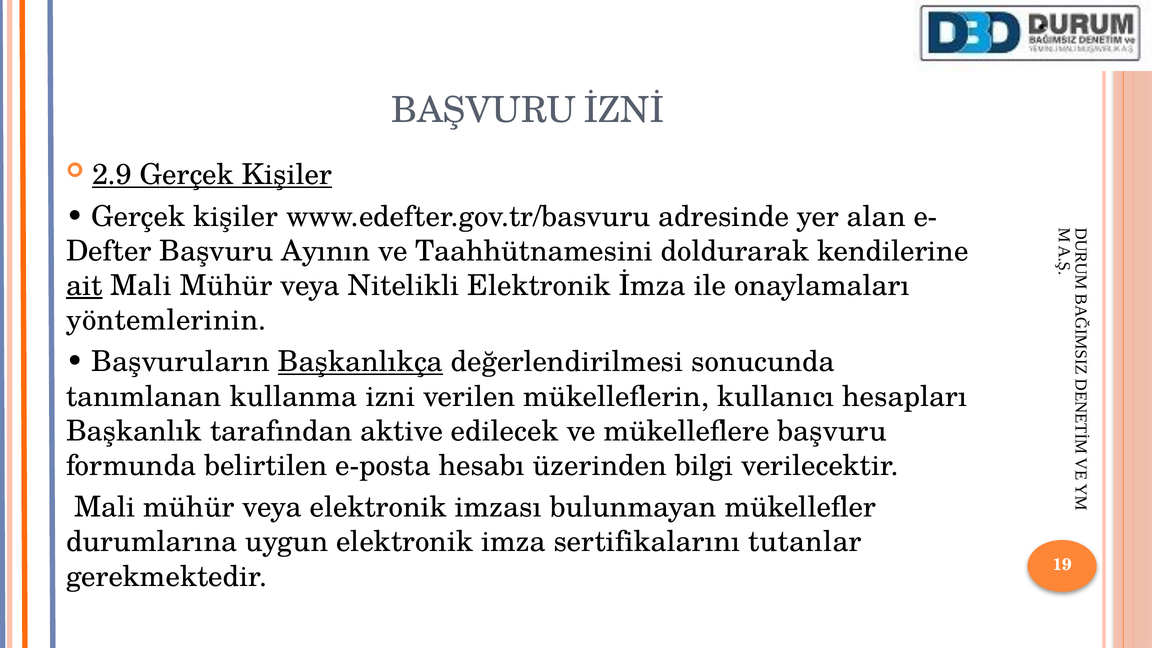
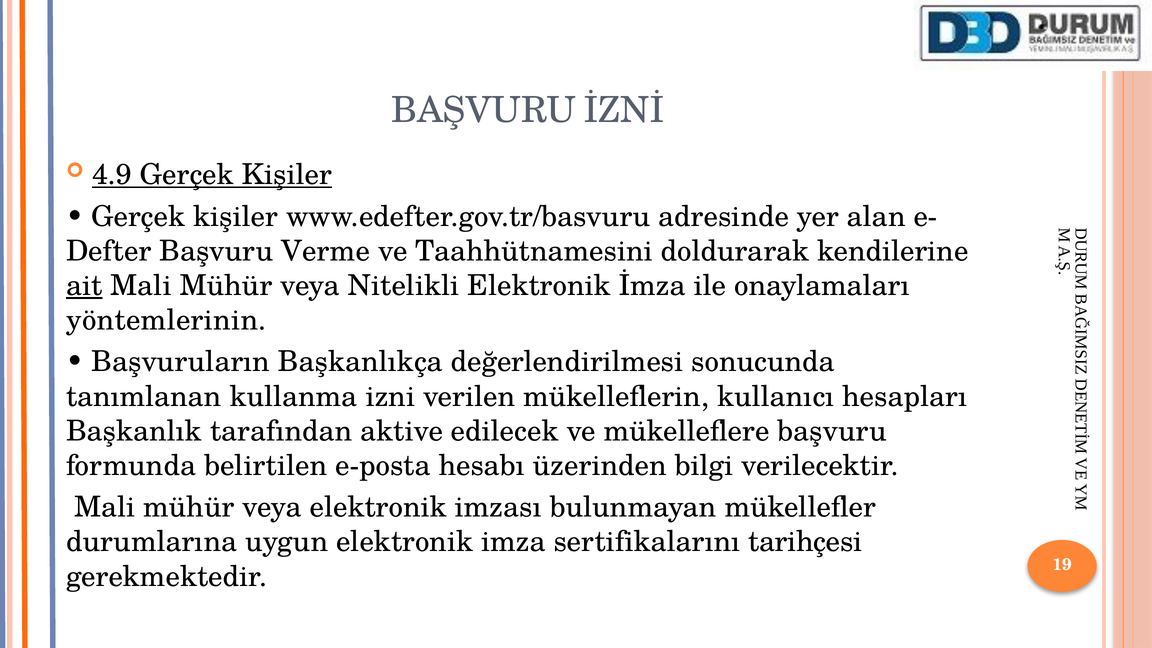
2.9: 2.9 -> 4.9
Ayının: Ayının -> Verme
Başkanlıkça underline: present -> none
tutanlar: tutanlar -> tarihçesi
